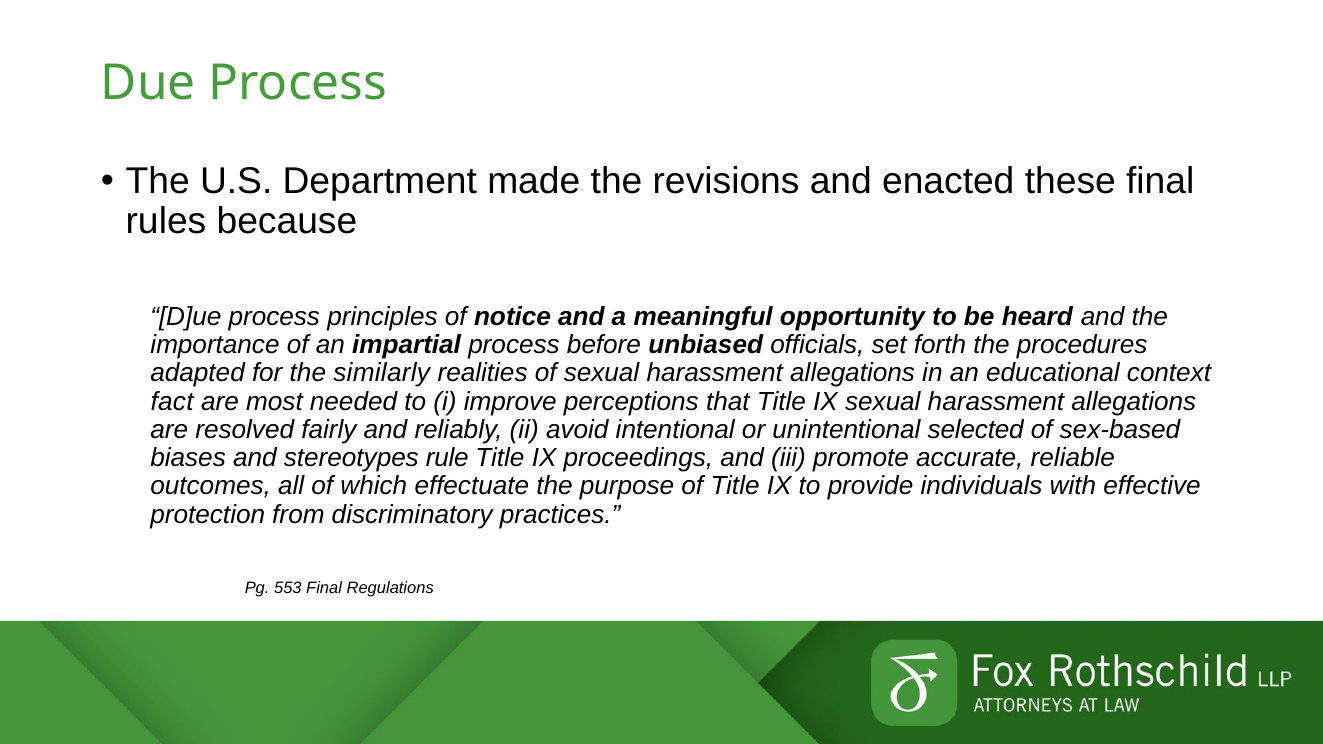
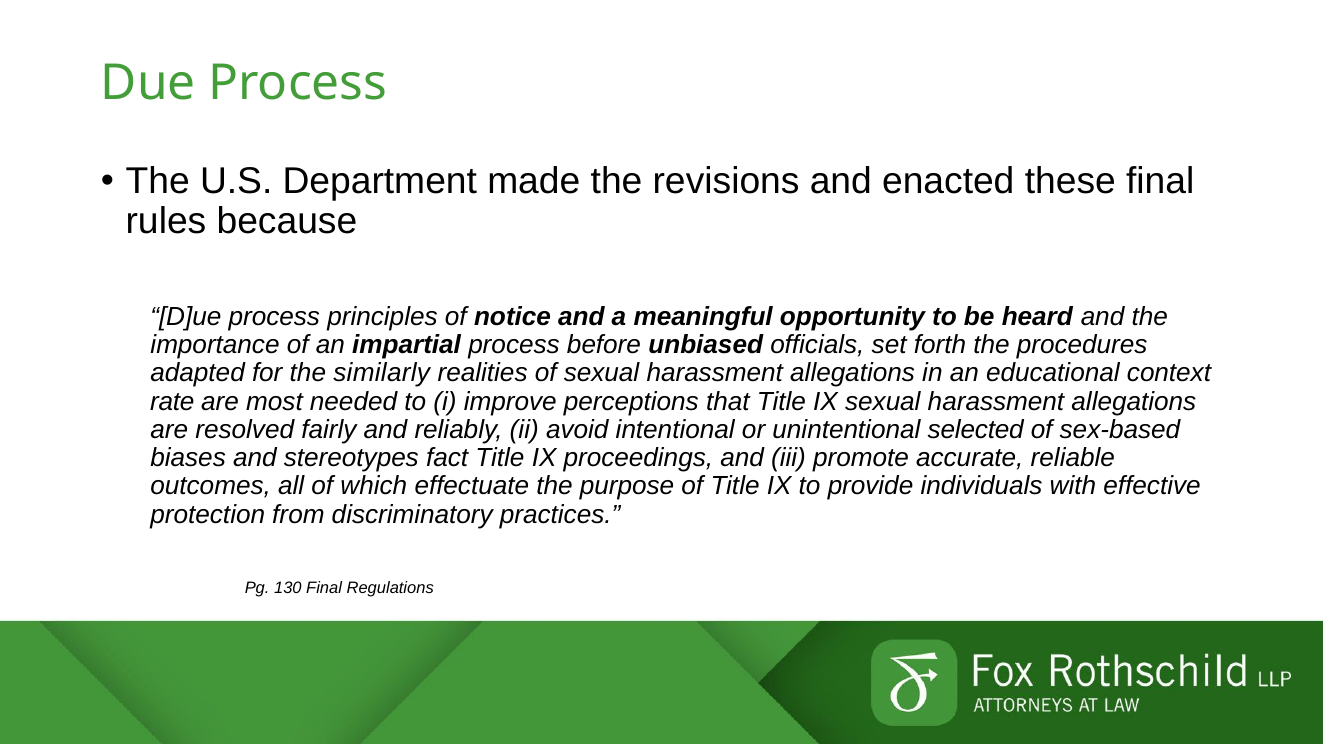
fact: fact -> rate
rule: rule -> fact
553: 553 -> 130
